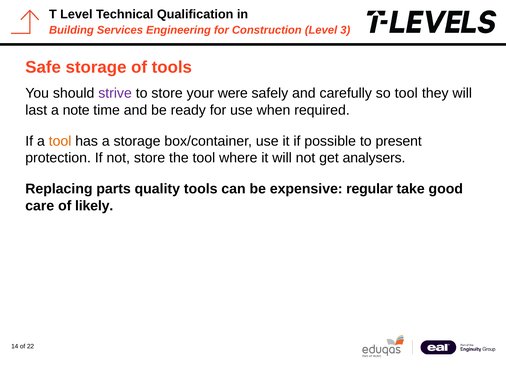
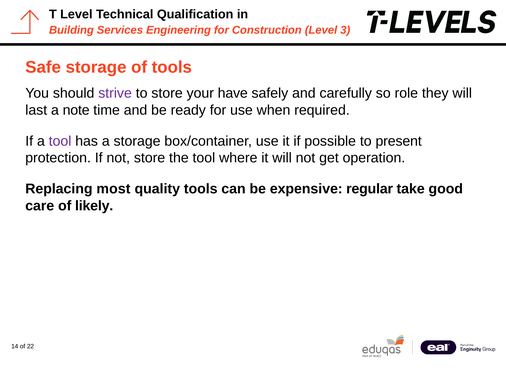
were: were -> have
so tool: tool -> role
tool at (60, 141) colour: orange -> purple
analysers: analysers -> operation
parts: parts -> most
